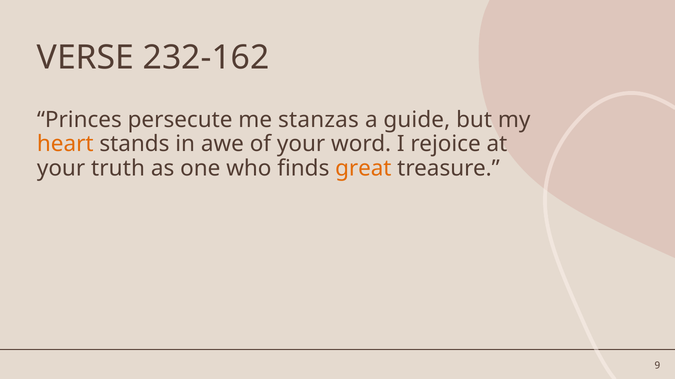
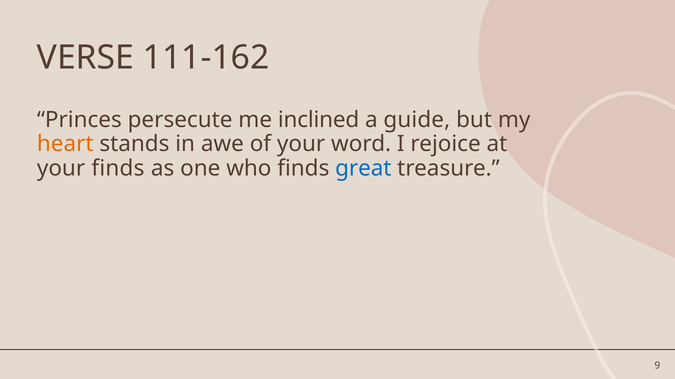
232-162: 232-162 -> 111-162
stanzas: stanzas -> inclined
your truth: truth -> finds
great colour: orange -> blue
